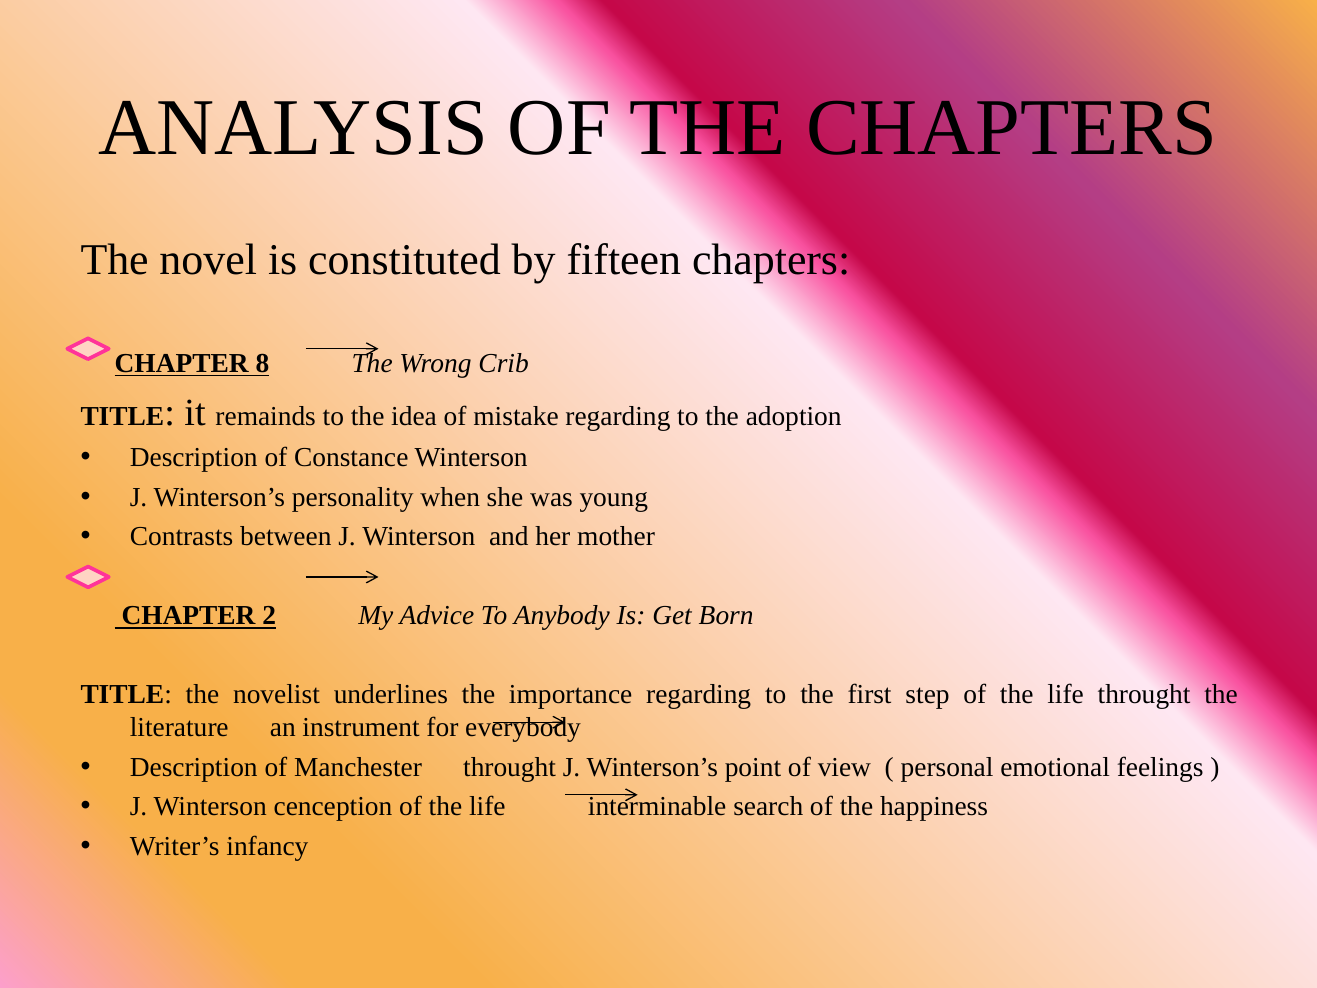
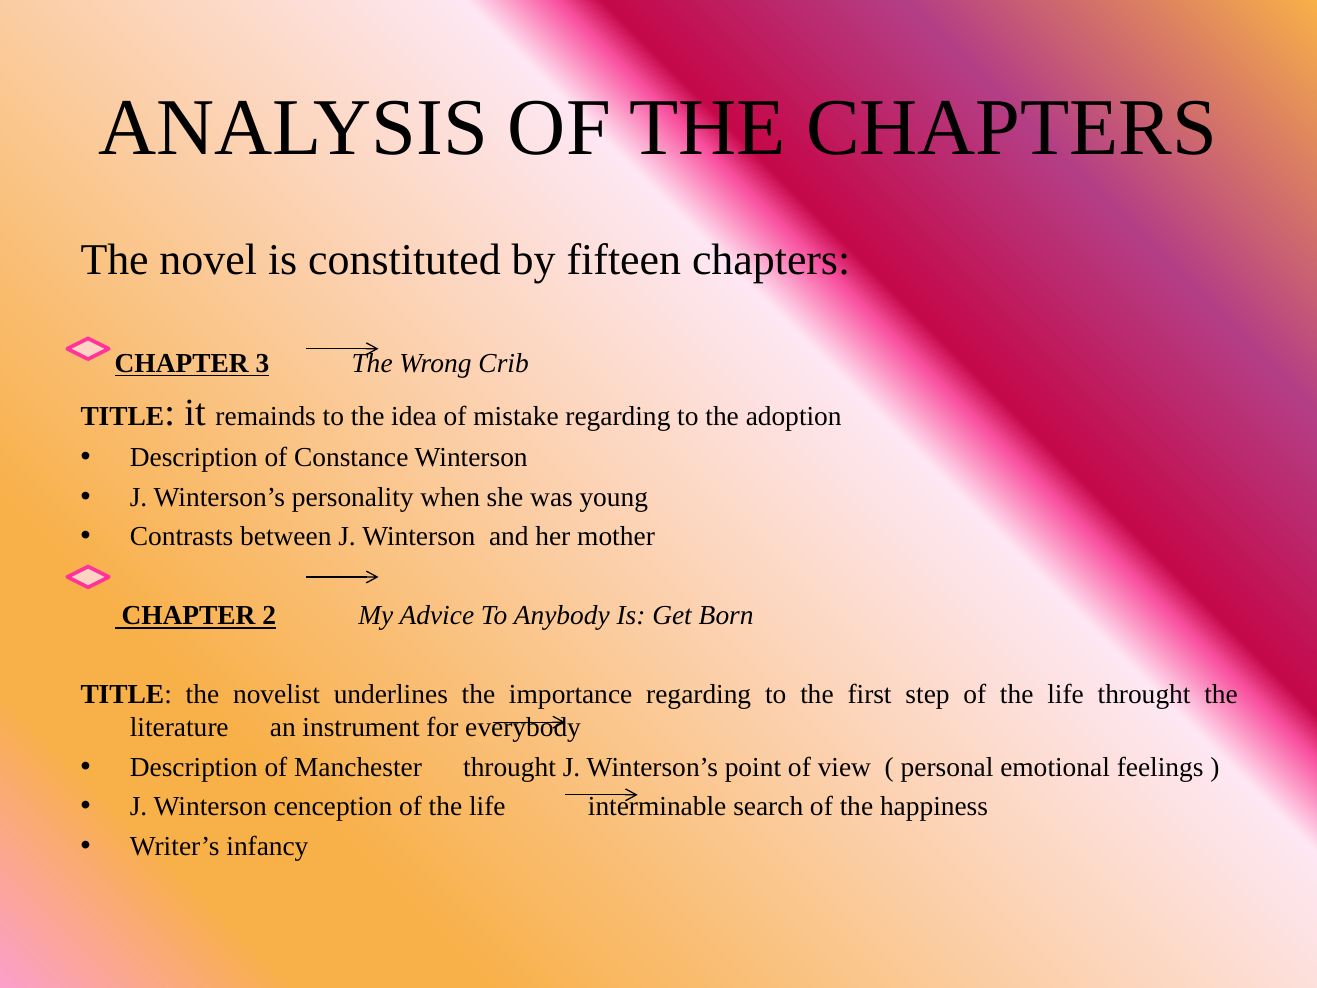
8: 8 -> 3
